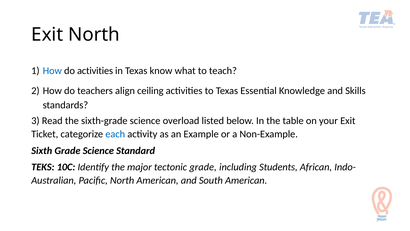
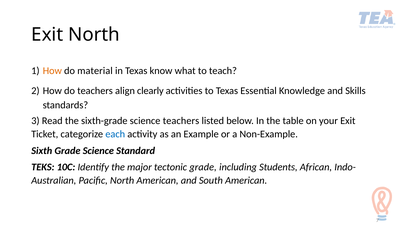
How at (52, 71) colour: blue -> orange
do activities: activities -> material
ceiling: ceiling -> clearly
science overload: overload -> teachers
